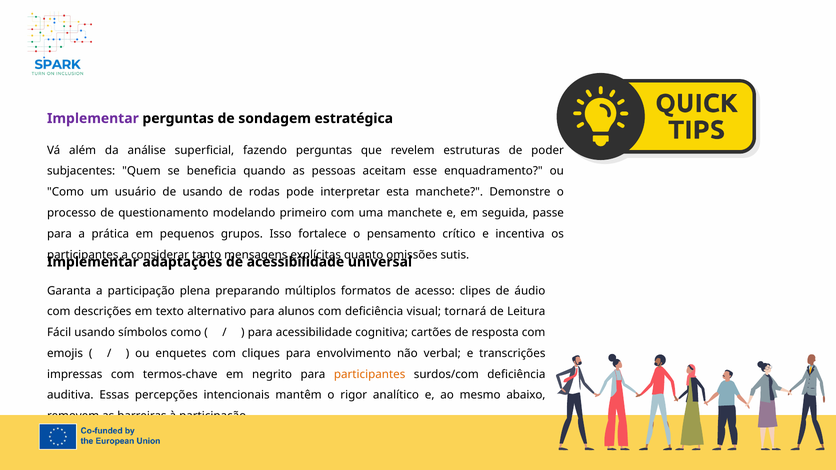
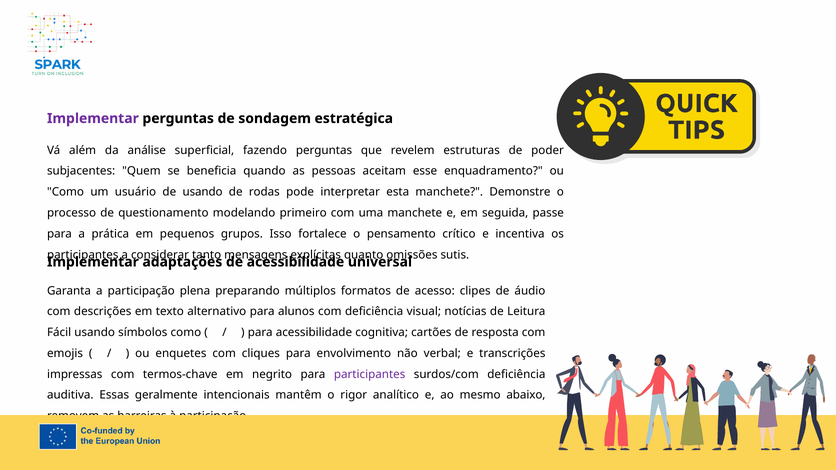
tornará: tornará -> notícias
participantes at (370, 374) colour: orange -> purple
percepções: percepções -> geralmente
